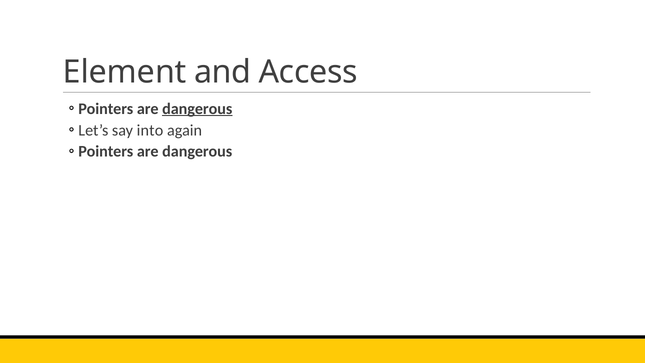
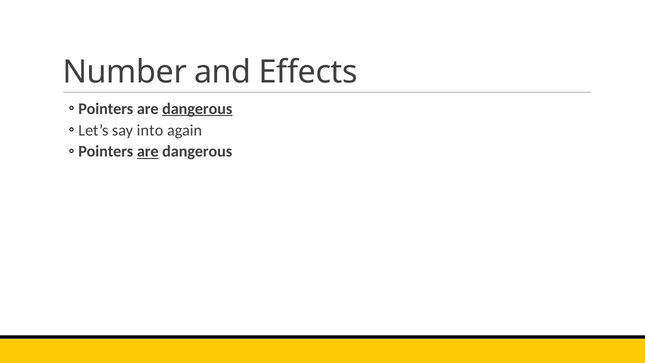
Element: Element -> Number
Access: Access -> Effects
are at (148, 152) underline: none -> present
